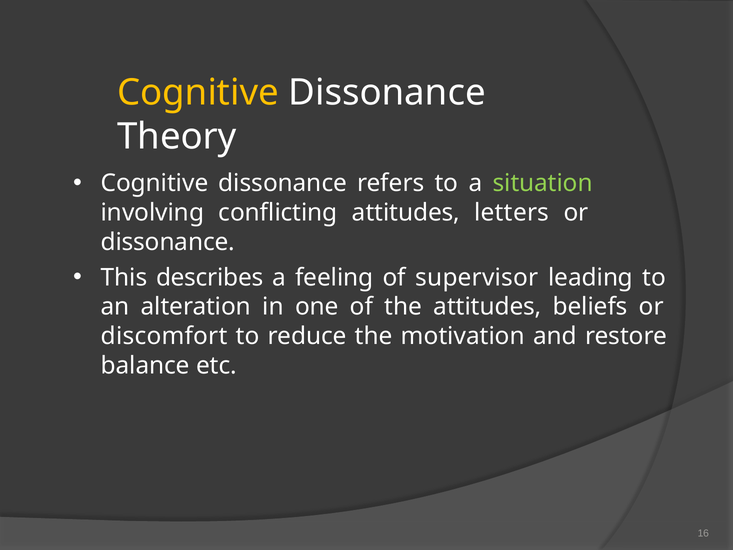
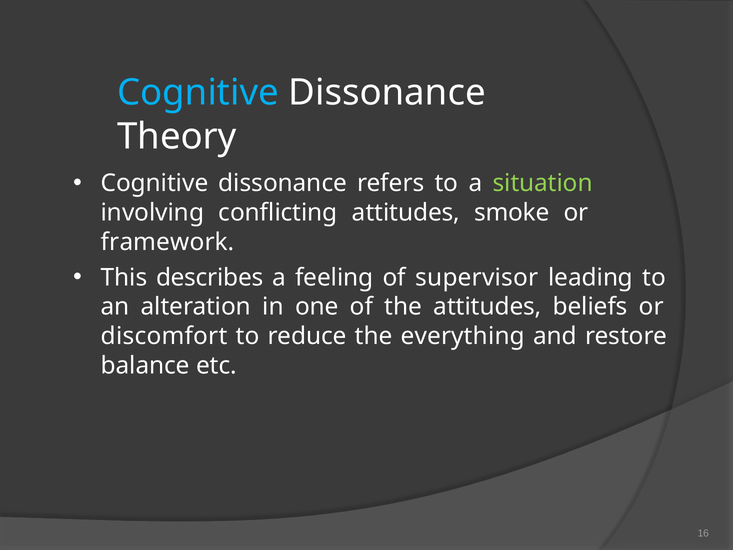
Cognitive at (198, 93) colour: yellow -> light blue
letters: letters -> smoke
dissonance at (168, 242): dissonance -> framework
motivation: motivation -> everything
